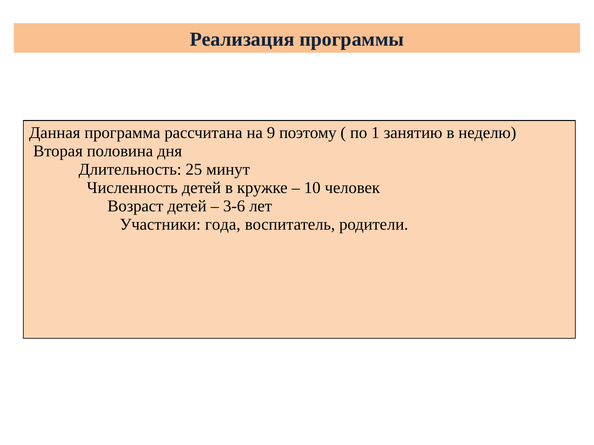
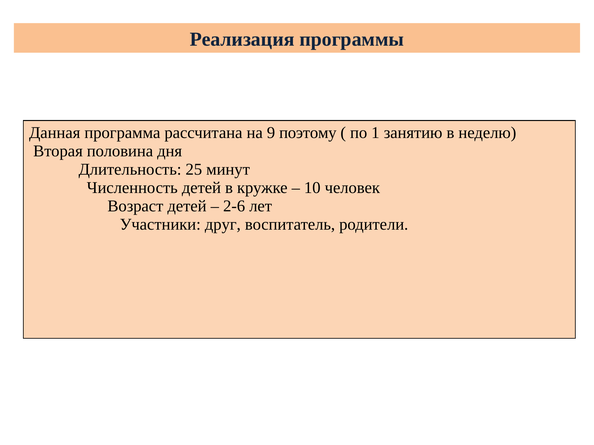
3-6: 3-6 -> 2-6
года: года -> друг
